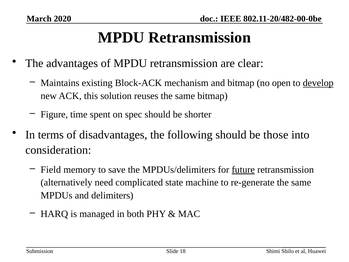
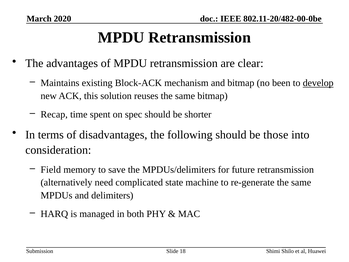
open: open -> been
Figure: Figure -> Recap
future underline: present -> none
